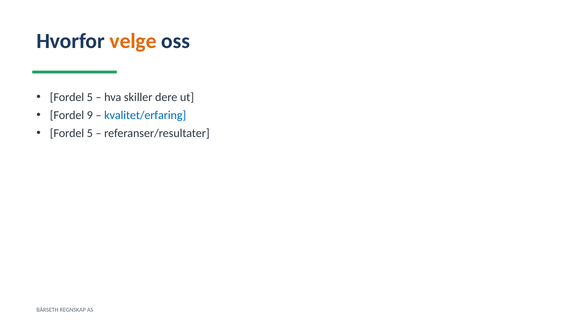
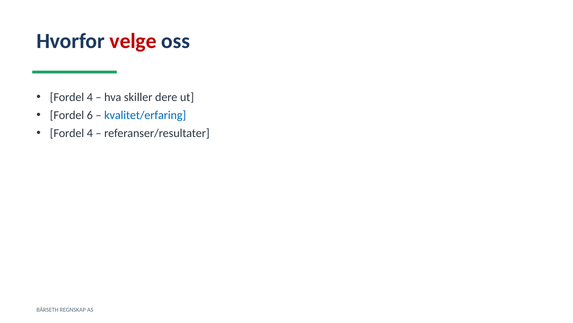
velge colour: orange -> red
5 at (90, 97): 5 -> 4
9: 9 -> 6
5 at (90, 133): 5 -> 4
